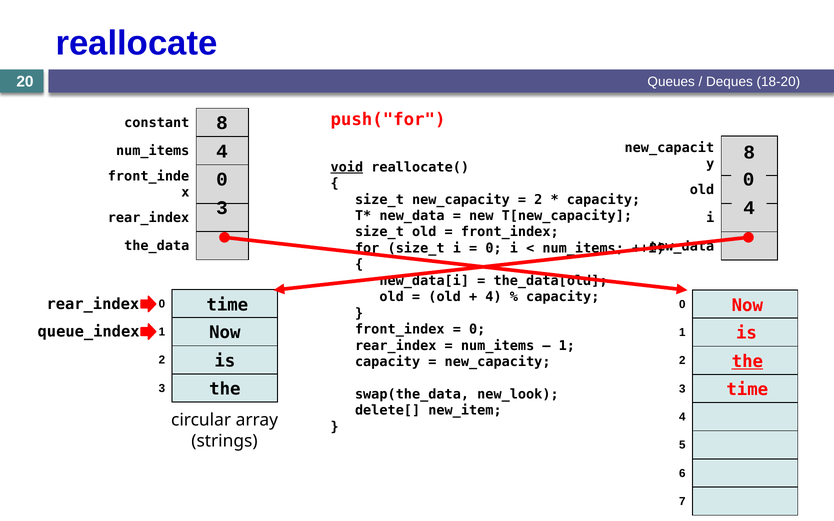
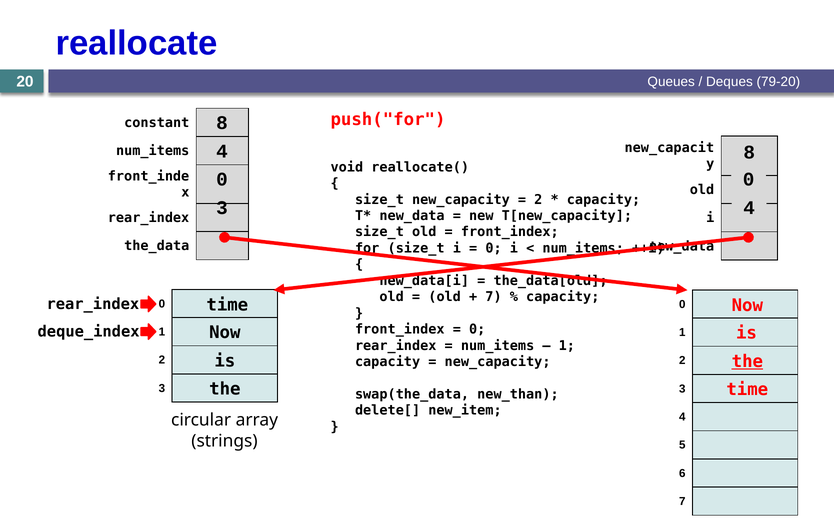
18-20: 18-20 -> 79-20
void underline: present -> none
4 at (494, 297): 4 -> 7
queue_index: queue_index -> deque_index
new_look: new_look -> new_than
